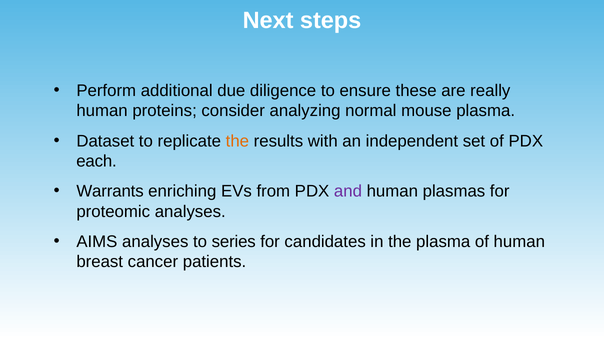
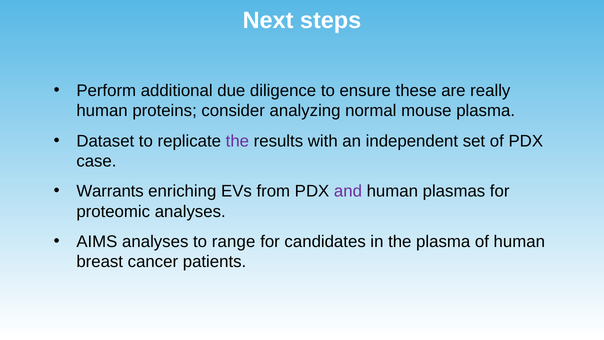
the at (237, 141) colour: orange -> purple
each: each -> case
series: series -> range
